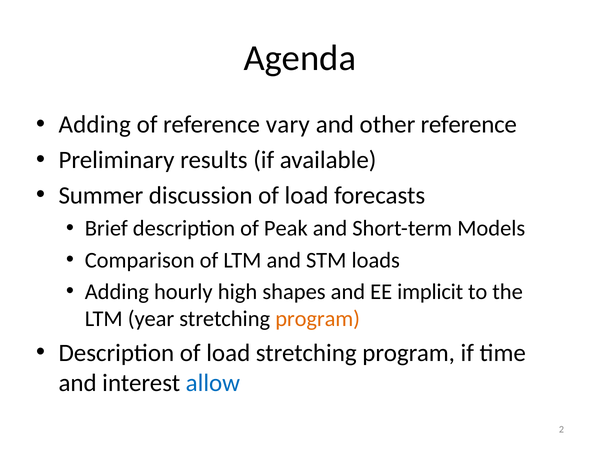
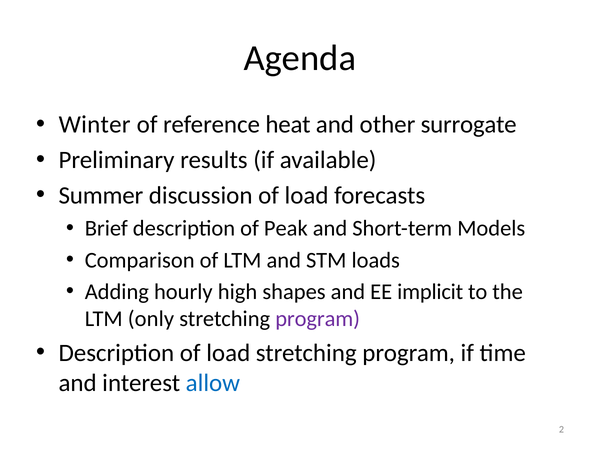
Adding at (95, 125): Adding -> Winter
vary: vary -> heat
other reference: reference -> surrogate
year: year -> only
program at (318, 319) colour: orange -> purple
